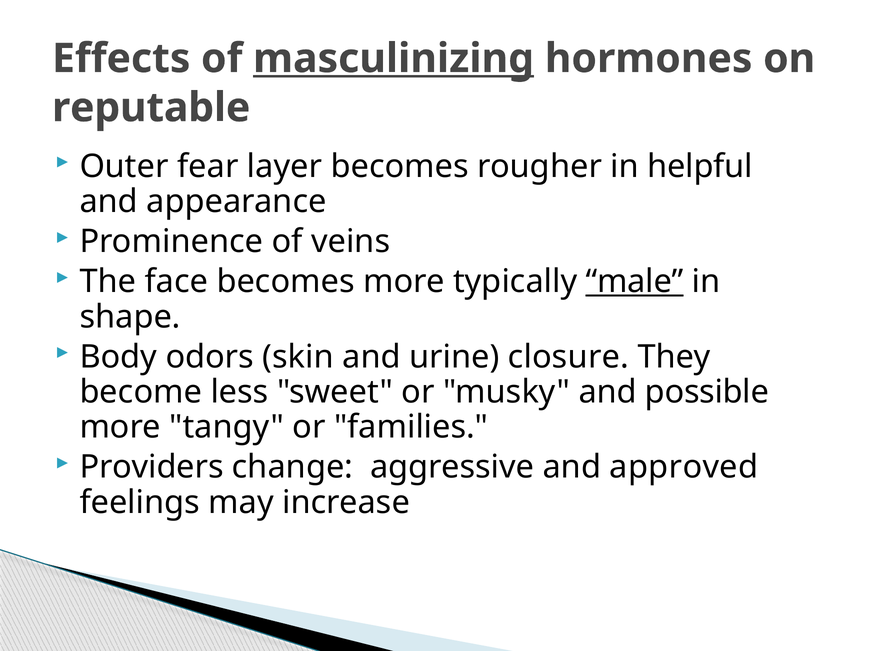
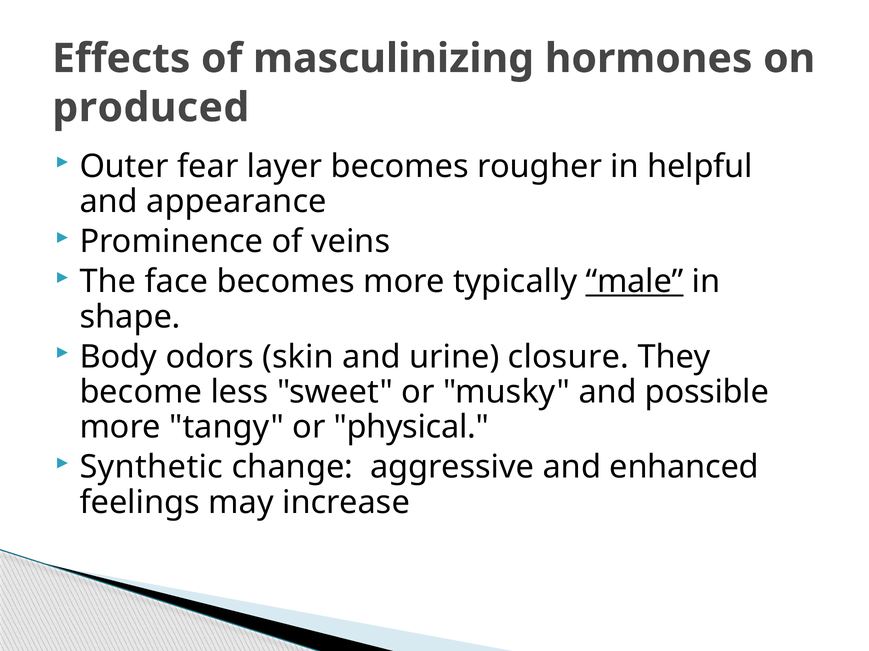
masculinizing underline: present -> none
reputable: reputable -> produced
families: families -> physical
Providers: Providers -> Synthetic
approved: approved -> enhanced
